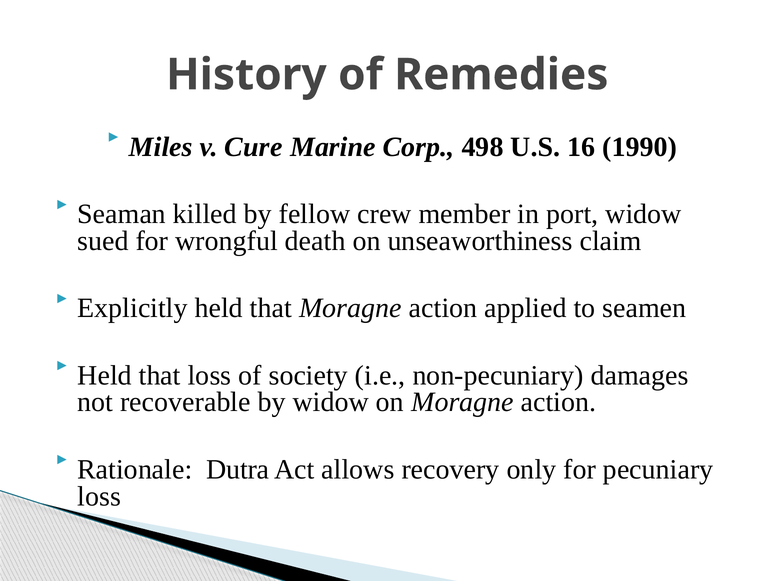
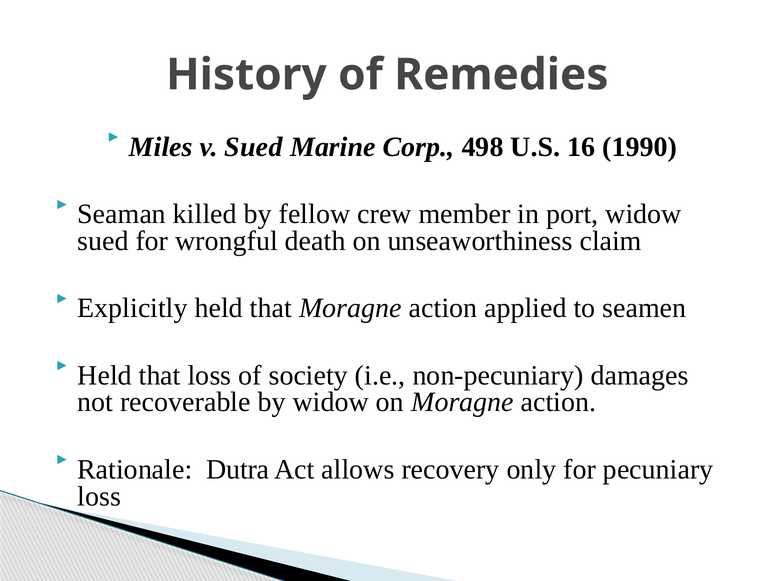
v Cure: Cure -> Sued
